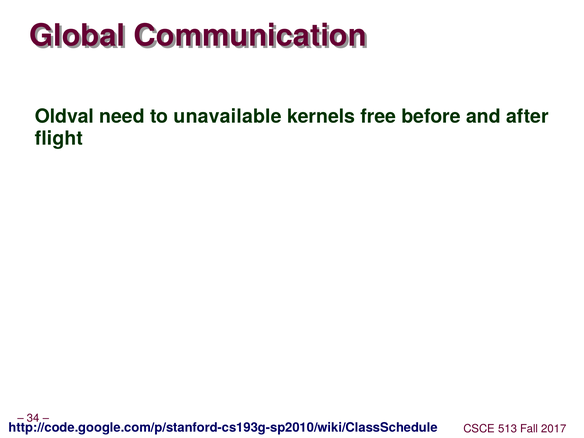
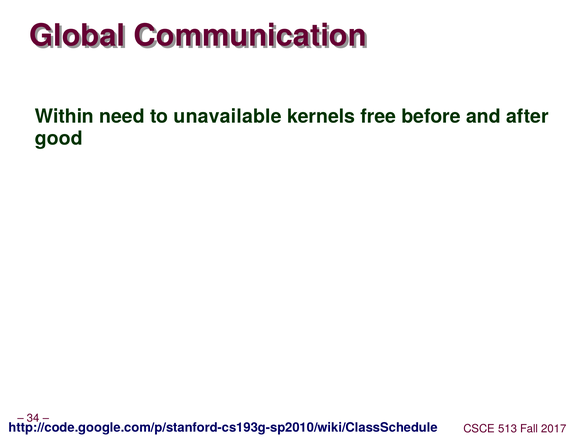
Oldval: Oldval -> Within
flight: flight -> good
